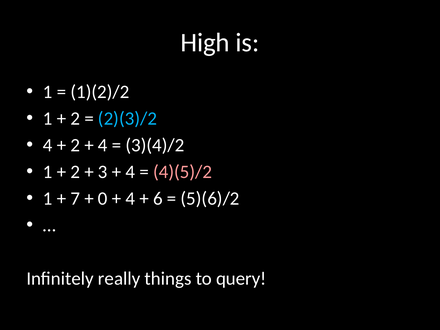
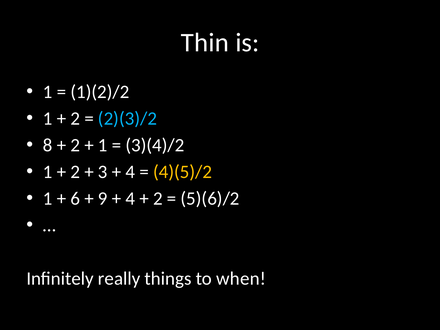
High: High -> Thin
4 at (48, 145): 4 -> 8
4 at (103, 145): 4 -> 1
4)(5)/2 colour: pink -> yellow
7: 7 -> 6
0: 0 -> 9
6 at (158, 199): 6 -> 2
query: query -> when
